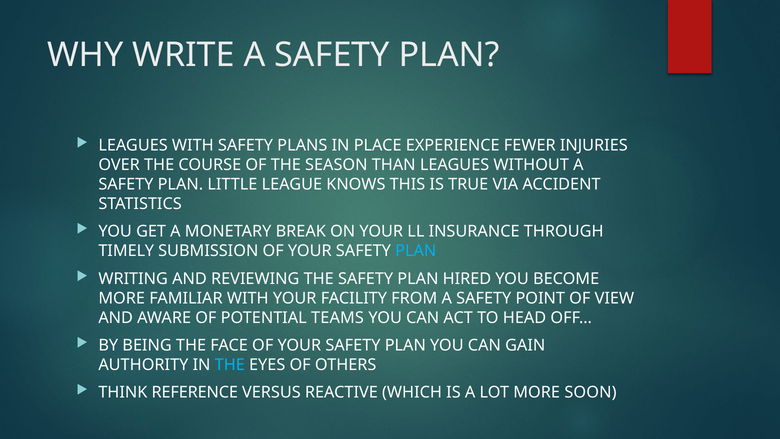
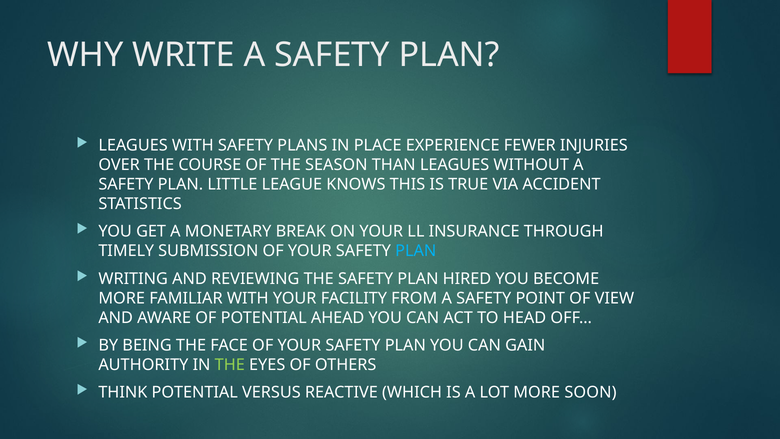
TEAMS: TEAMS -> AHEAD
THE at (230, 365) colour: light blue -> light green
THINK REFERENCE: REFERENCE -> POTENTIAL
